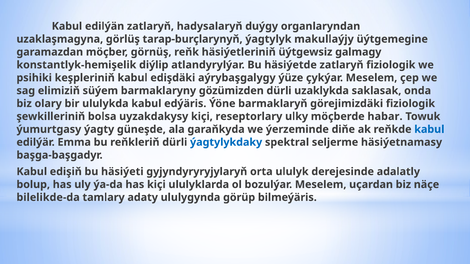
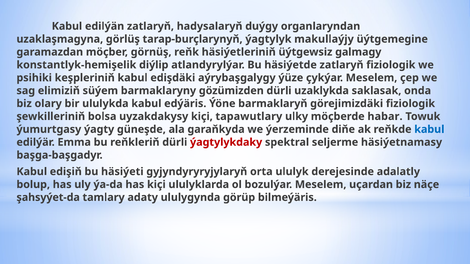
reseptorlary: reseptorlary -> tapawutlary
ýagtylykdaky colour: blue -> red
bilelikde-da: bilelikde-da -> şahsyýet-da
